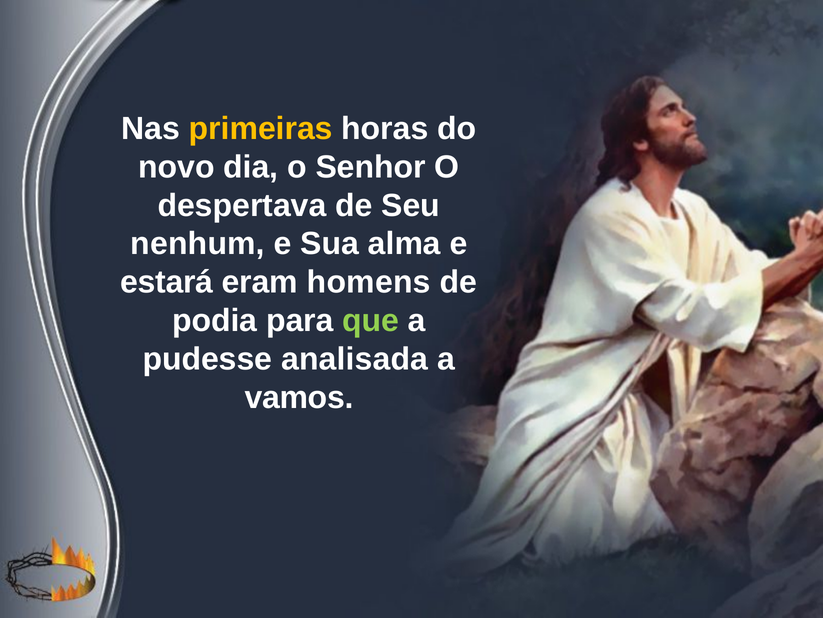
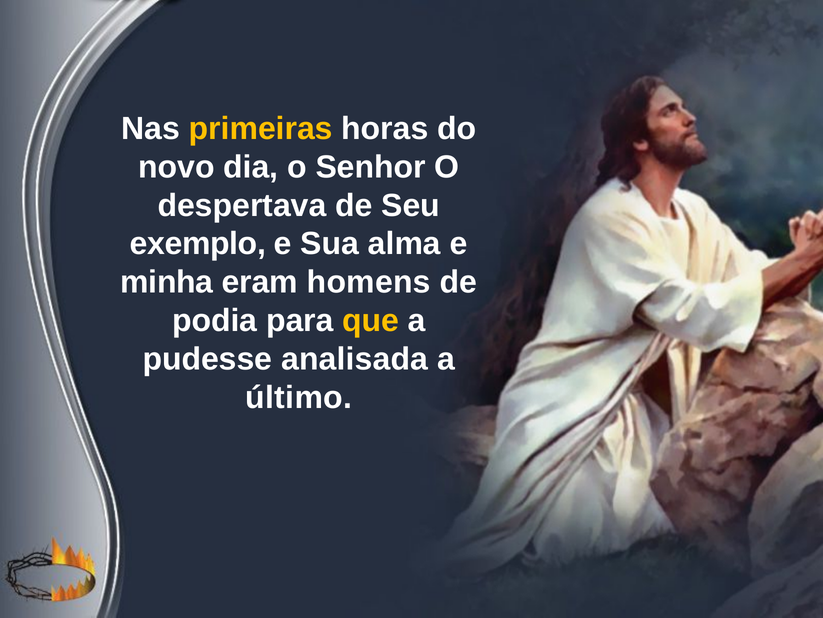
nenhum: nenhum -> exemplo
estará: estará -> minha
que colour: light green -> yellow
vamos: vamos -> último
